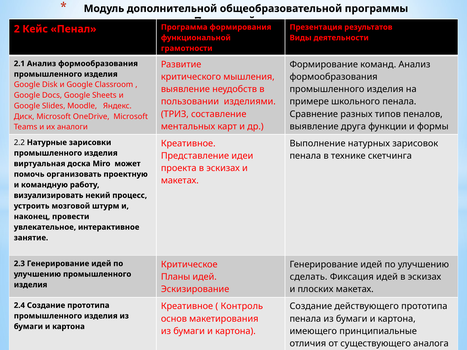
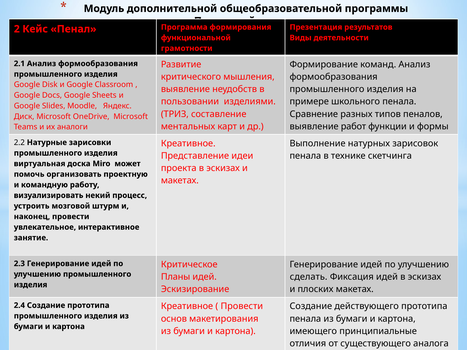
выявление друга: друга -> работ
Контроль at (242, 307): Контроль -> Провести
